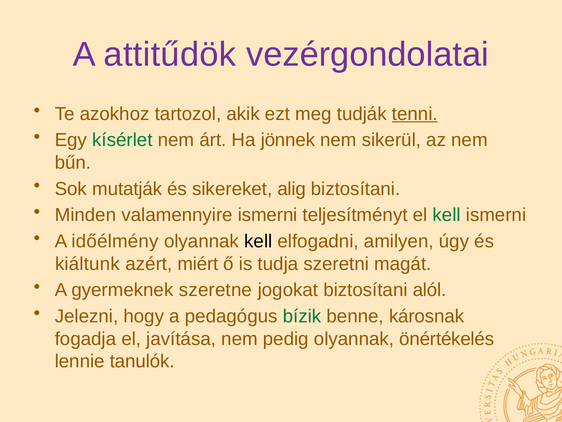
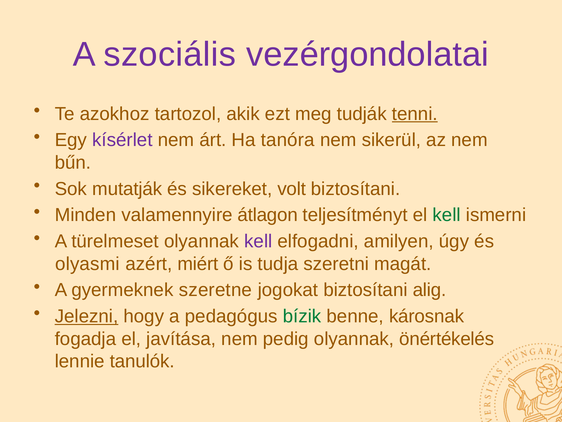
attitűdök: attitűdök -> szociális
kísérlet colour: green -> purple
jönnek: jönnek -> tanóra
alig: alig -> volt
valamennyire ismerni: ismerni -> átlagon
időélmény: időélmény -> türelmeset
kell at (258, 241) colour: black -> purple
kiáltunk: kiáltunk -> olyasmi
alól: alól -> alig
Jelezni underline: none -> present
